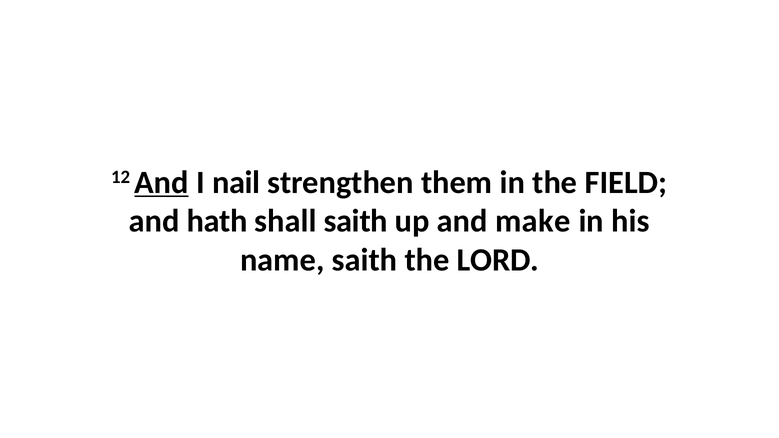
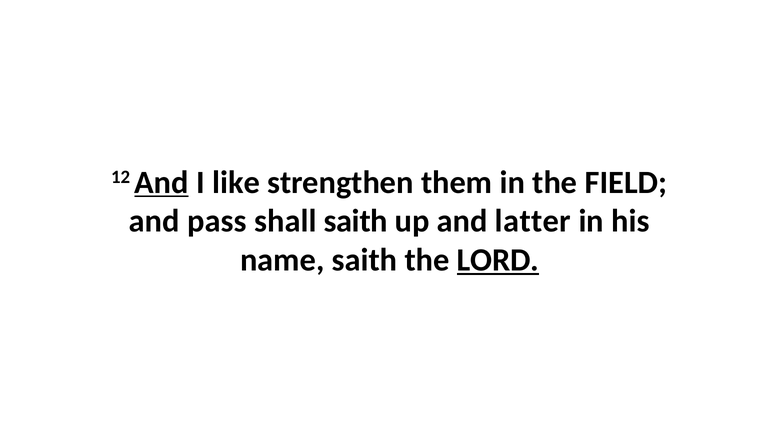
nail: nail -> like
hath: hath -> pass
make: make -> latter
LORD underline: none -> present
